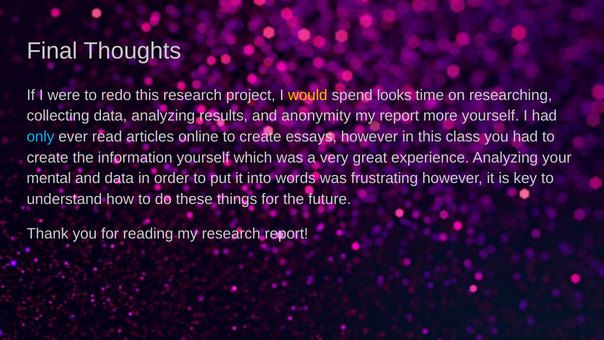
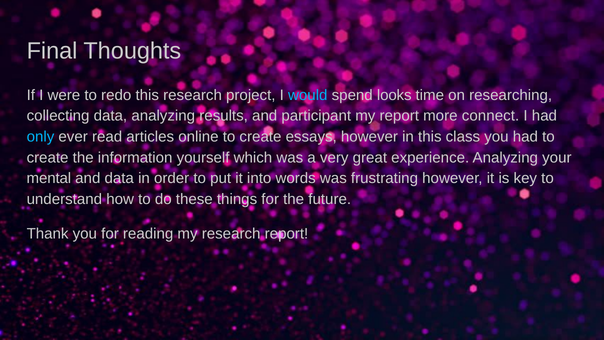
would colour: yellow -> light blue
anonymity: anonymity -> participant
more yourself: yourself -> connect
